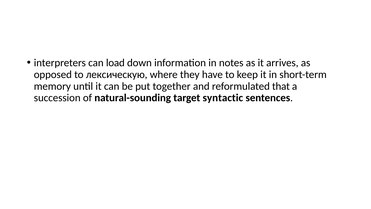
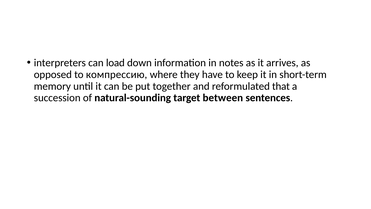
лексическую: лексическую -> компрессию
syntactic: syntactic -> between
